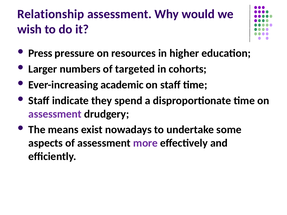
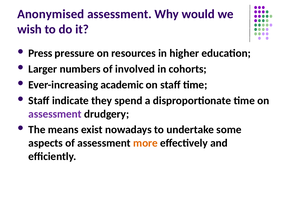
Relationship: Relationship -> Anonymised
targeted: targeted -> involved
more colour: purple -> orange
